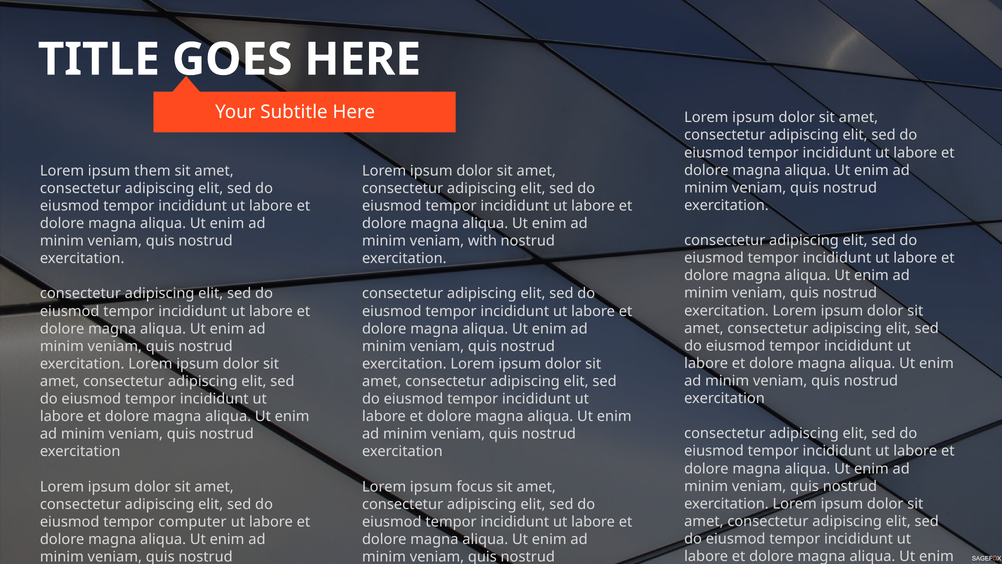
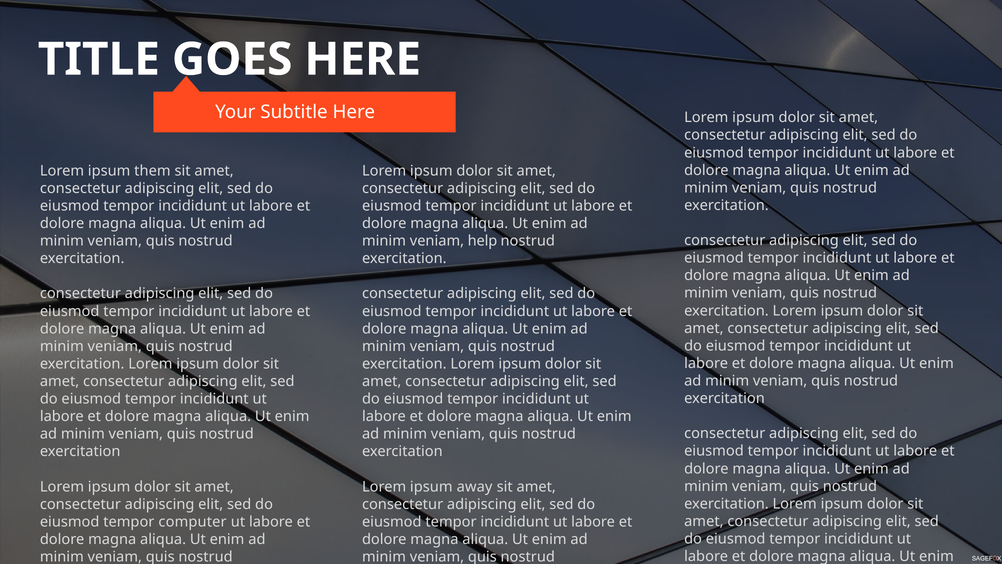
with: with -> help
focus: focus -> away
